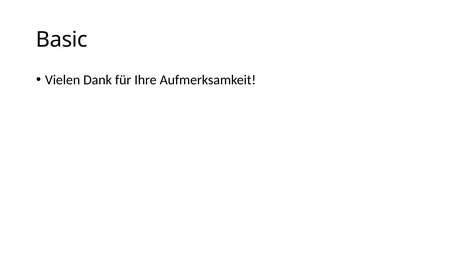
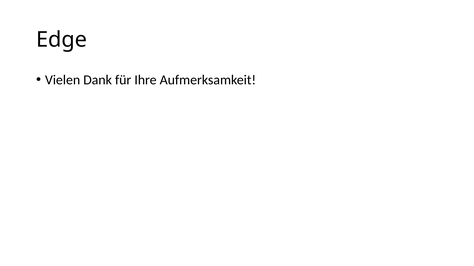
Basic: Basic -> Edge
